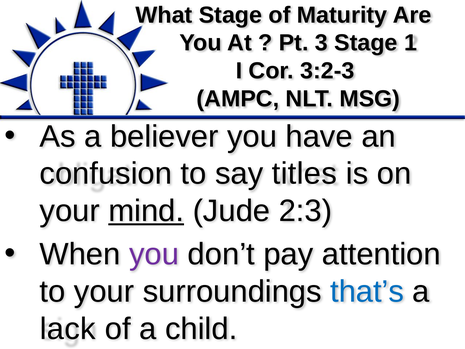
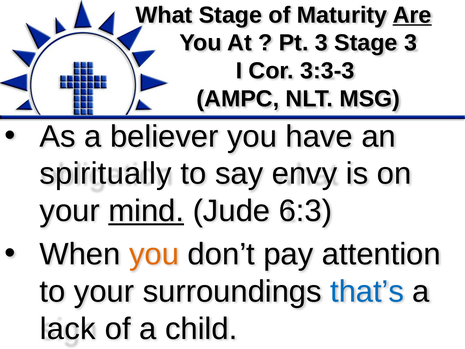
Are underline: none -> present
Stage 1: 1 -> 3
3:2-3: 3:2-3 -> 3:3-3
confusion: confusion -> spiritually
titles: titles -> envy
2:3: 2:3 -> 6:3
you at (154, 254) colour: purple -> orange
